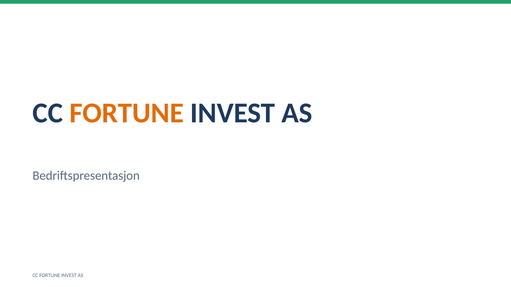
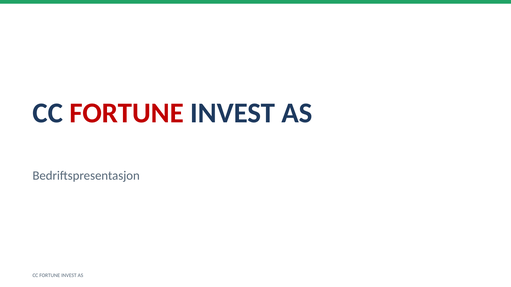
FORTUNE at (127, 113) colour: orange -> red
